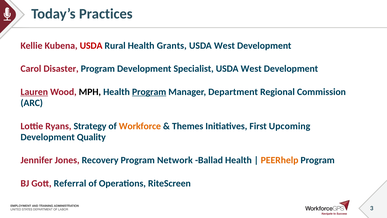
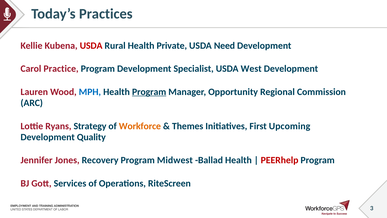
Grants: Grants -> Private
West at (224, 45): West -> Need
Disaster: Disaster -> Practice
Lauren underline: present -> none
MPH colour: black -> blue
Department: Department -> Opportunity
Network: Network -> Midwest
PEERhelp colour: orange -> red
Referral: Referral -> Services
